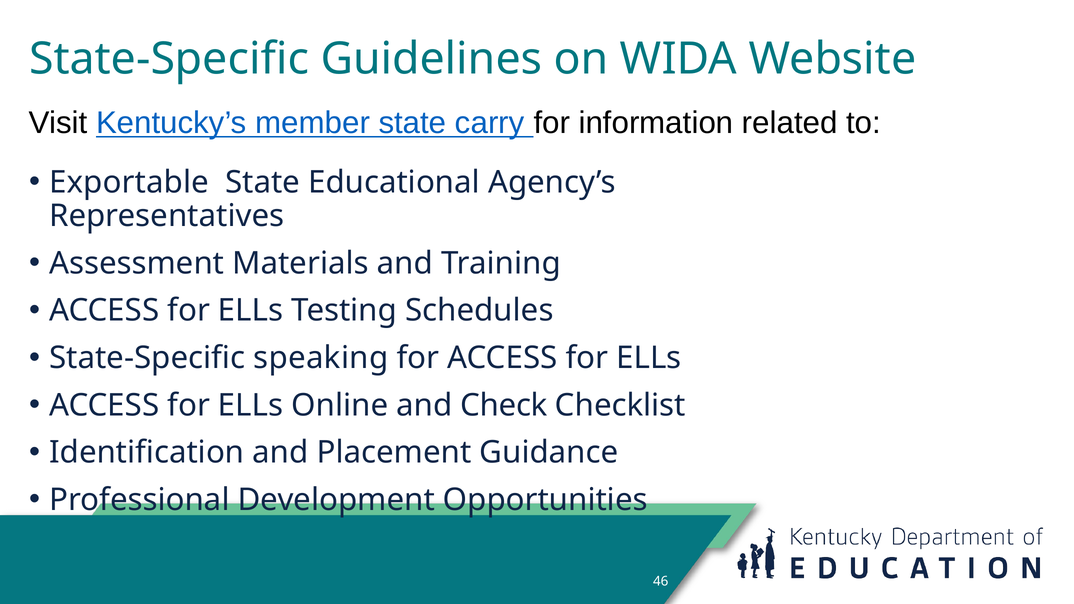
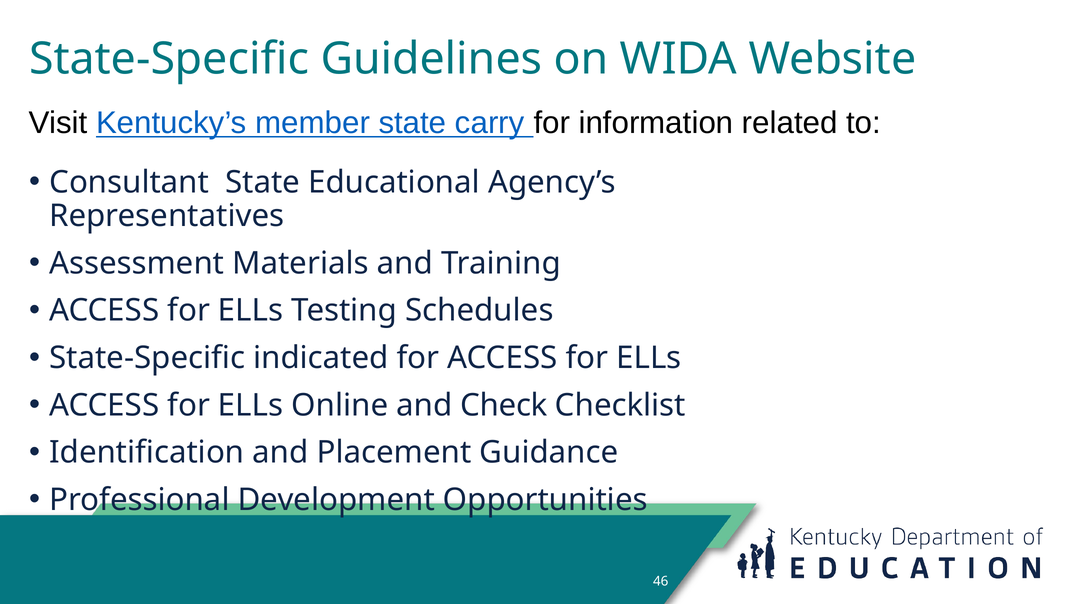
Exportable: Exportable -> Consultant
speaking: speaking -> indicated
